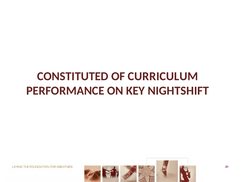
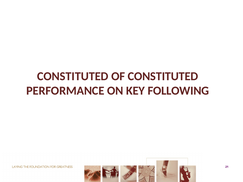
OF CURRICULUM: CURRICULUM -> CONSTITUTED
NIGHTSHIFT: NIGHTSHIFT -> FOLLOWING
